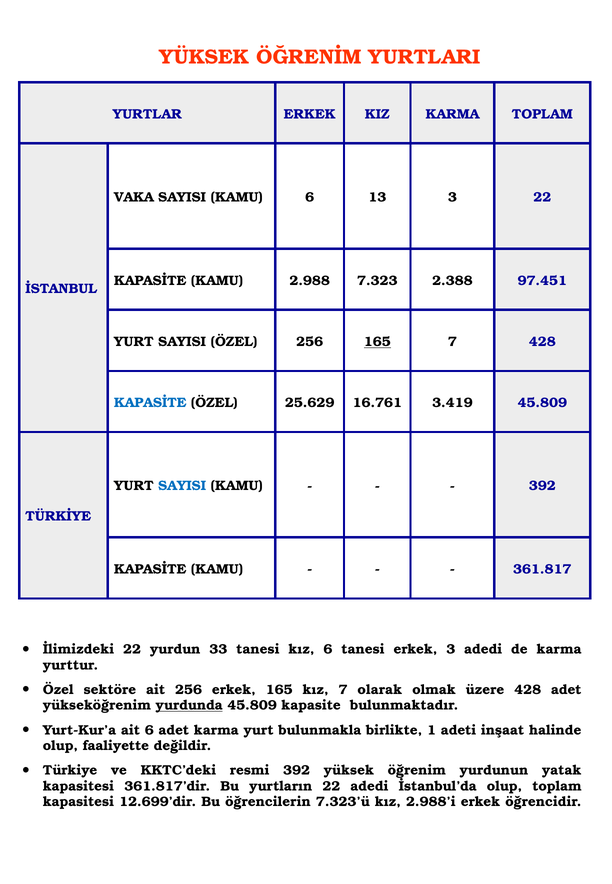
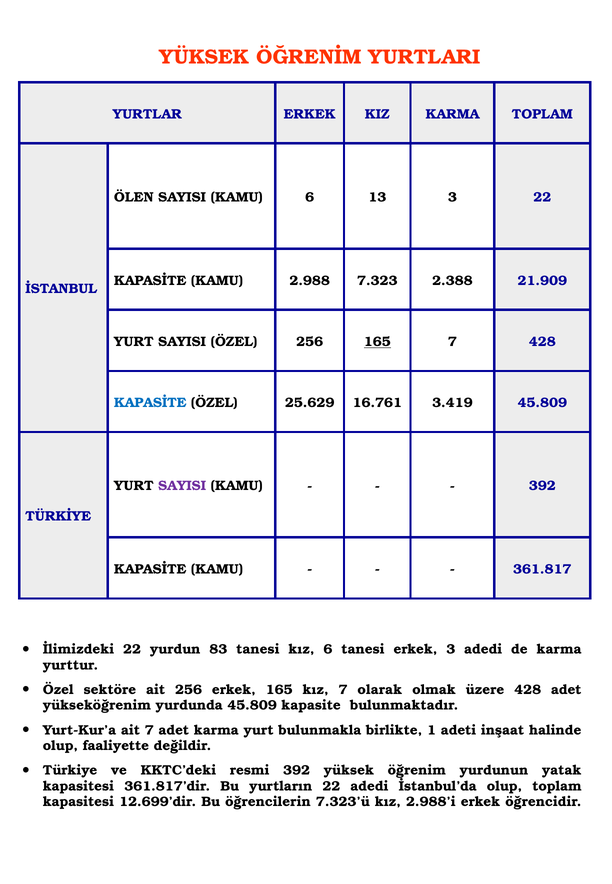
VAKA: VAKA -> ÖLEN
97.451: 97.451 -> 21.909
SAYISI at (182, 486) colour: blue -> purple
33: 33 -> 83
yurdunda underline: present -> none
ait 6: 6 -> 7
